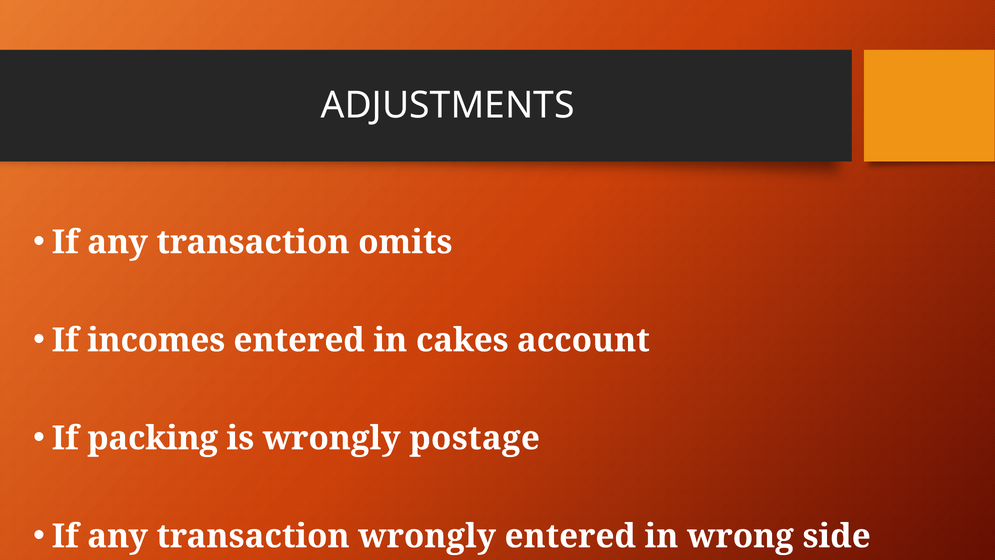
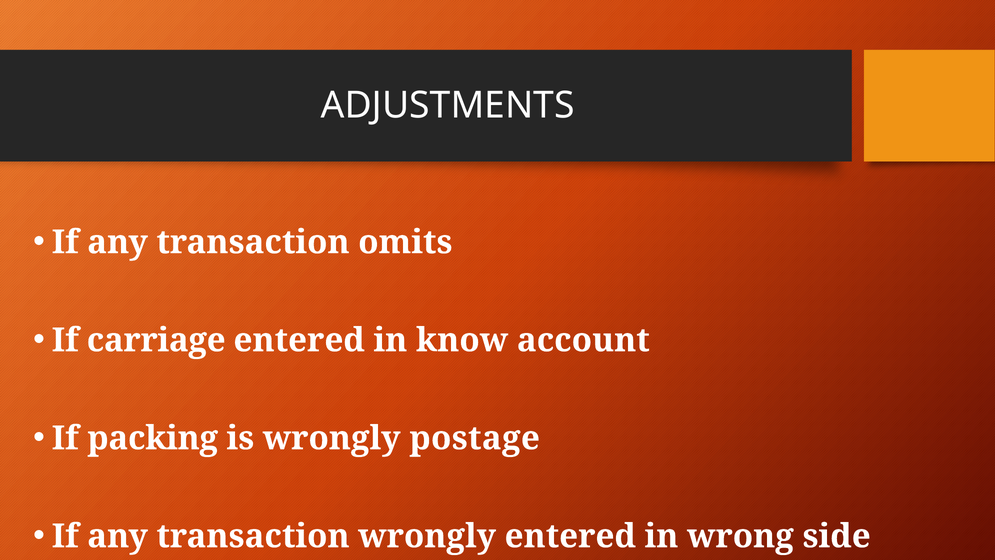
incomes: incomes -> carriage
cakes: cakes -> know
